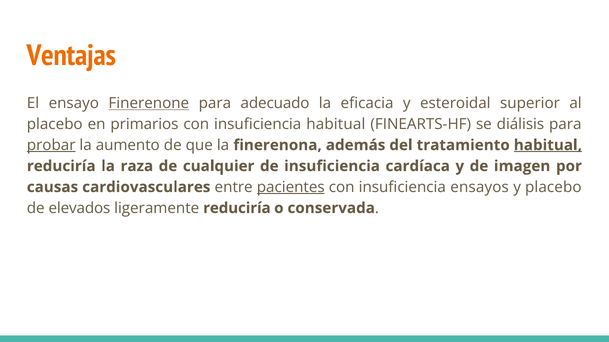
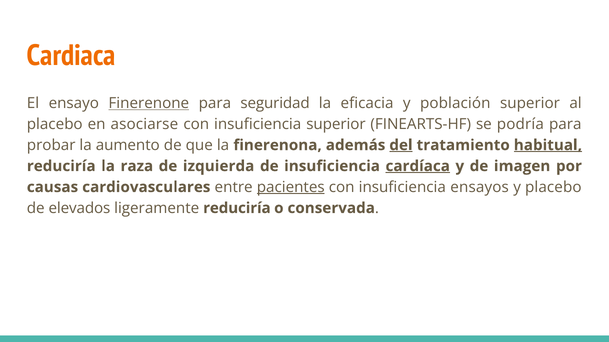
Ventajas: Ventajas -> Cardiaca
adecuado: adecuado -> seguridad
esteroidal: esteroidal -> población
primarios: primarios -> asociarse
insuficiencia habitual: habitual -> superior
diálisis: diálisis -> podría
probar underline: present -> none
del underline: none -> present
cualquier: cualquier -> izquierda
cardíaca underline: none -> present
